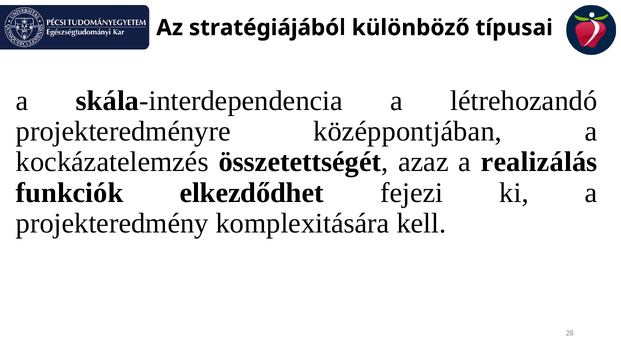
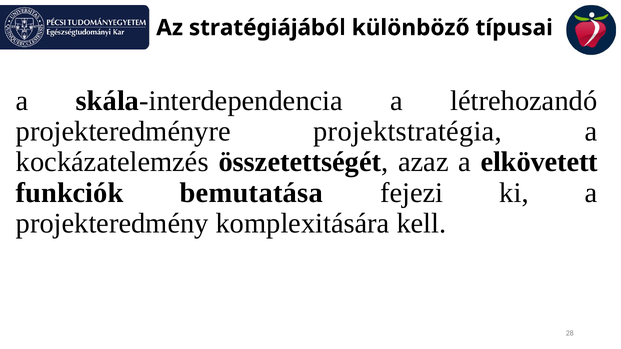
középpontjában: középpontjában -> projektstratégia
realizálás: realizálás -> elkövetett
elkezdődhet: elkezdődhet -> bemutatása
